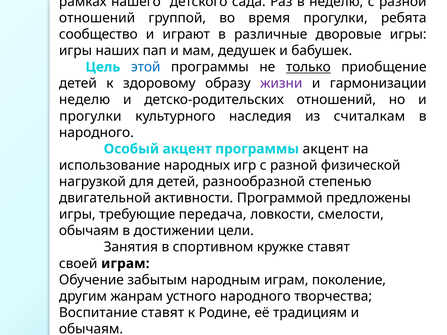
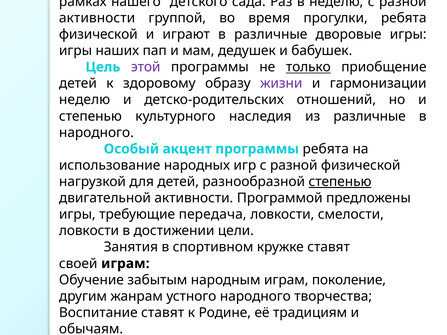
отношений at (97, 18): отношений -> активности
сообщество at (98, 34): сообщество -> физической
этой at (146, 67) colour: blue -> purple
прогулки at (90, 116): прогулки -> степенью
из считалкам: считалкам -> различные
программы акцент: акцент -> ребята
степенью at (340, 182) underline: none -> present
обычаям at (89, 231): обычаям -> ловкости
